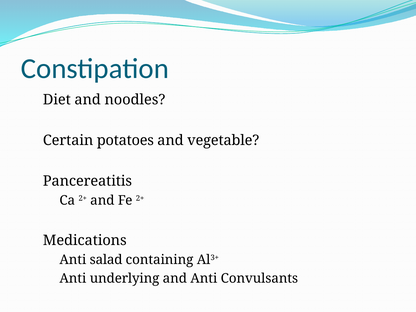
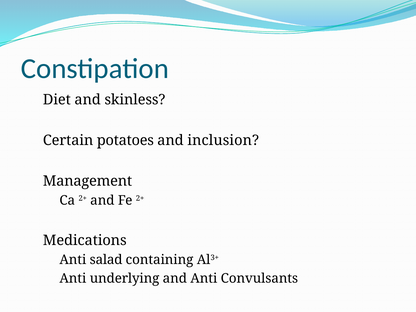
noodles: noodles -> skinless
vegetable: vegetable -> inclusion
Pancereatitis: Pancereatitis -> Management
